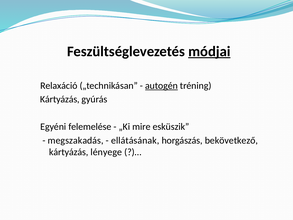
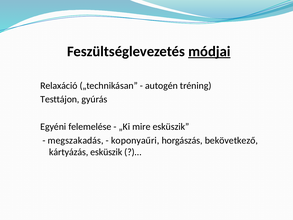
autogén underline: present -> none
Kártyázás at (60, 99): Kártyázás -> Testtájon
ellátásának: ellátásának -> koponyaűri
kártyázás lényege: lényege -> esküszik
